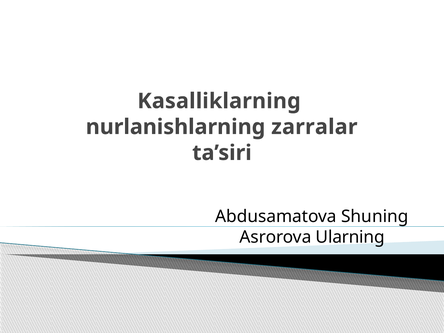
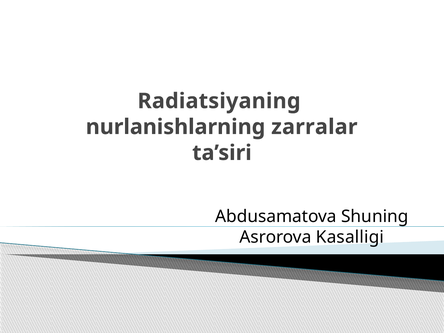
Kasalliklarning: Kasalliklarning -> Radiatsiyaning
Ularning: Ularning -> Kasalligi
